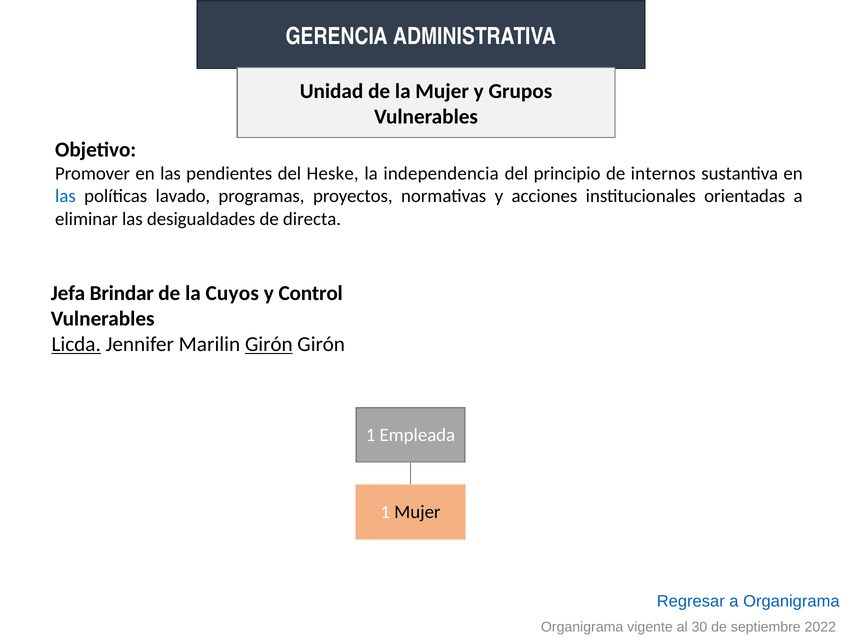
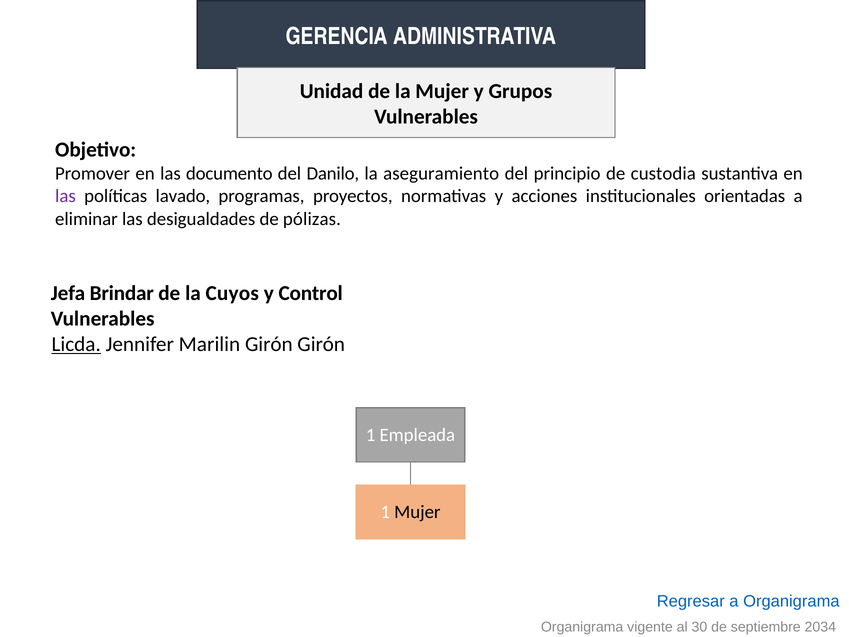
pendientes: pendientes -> documento
Heske: Heske -> Danilo
independencia: independencia -> aseguramiento
internos: internos -> custodia
las at (65, 196) colour: blue -> purple
directa: directa -> pólizas
Girón at (269, 344) underline: present -> none
2022: 2022 -> 2034
